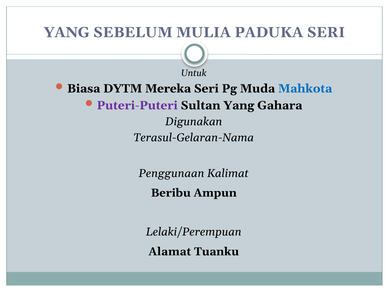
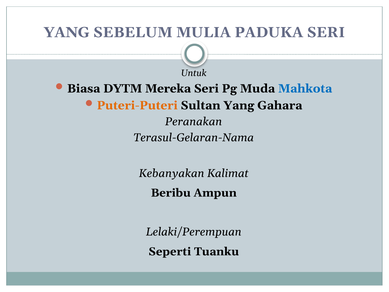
Puteri-Puteri colour: purple -> orange
Digunakan: Digunakan -> Peranakan
Penggunaan: Penggunaan -> Kebanyakan
Alamat: Alamat -> Seperti
